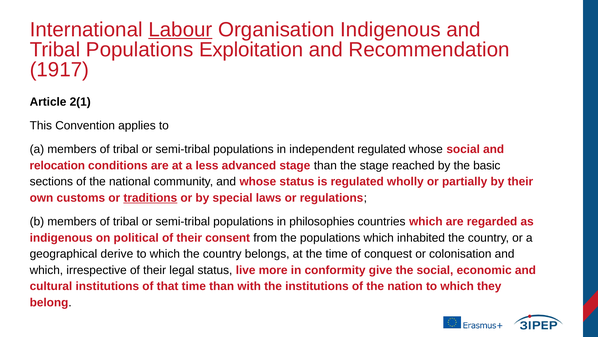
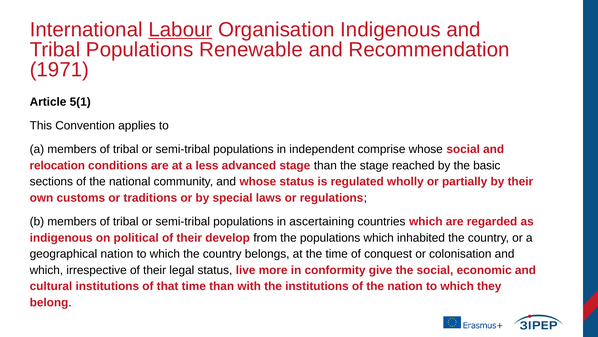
Exploitation: Exploitation -> Renewable
1917: 1917 -> 1971
2(1: 2(1 -> 5(1
independent regulated: regulated -> comprise
traditions underline: present -> none
philosophies: philosophies -> ascertaining
consent: consent -> develop
geographical derive: derive -> nation
